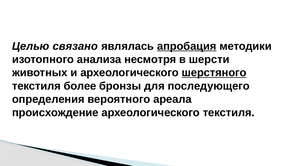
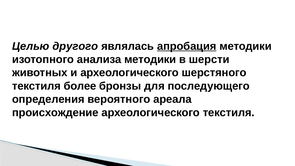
связано: связано -> другого
анализа несмотря: несмотря -> методики
шерстяного underline: present -> none
